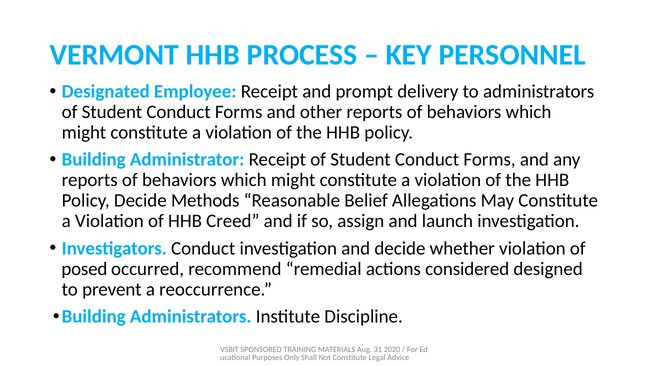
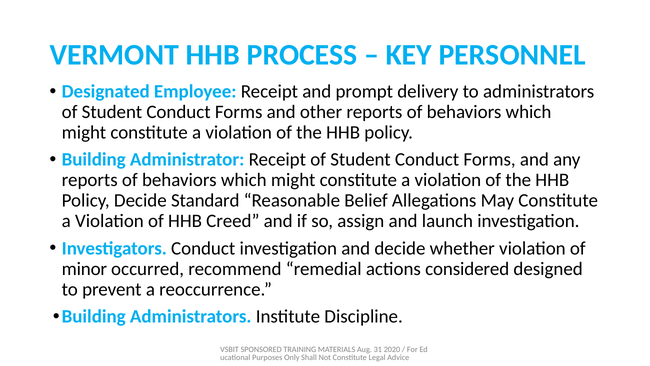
Methods: Methods -> Standard
posed: posed -> minor
